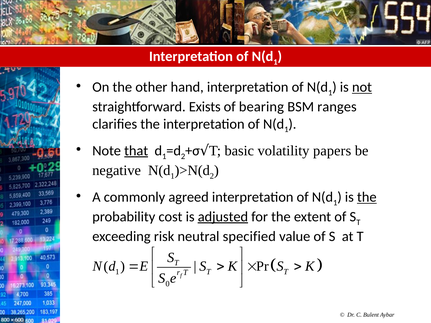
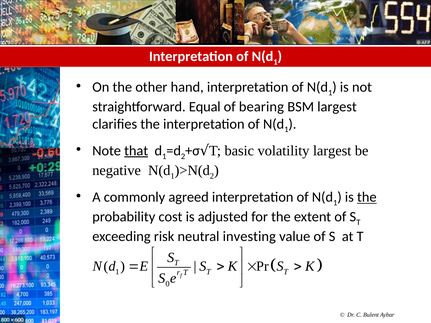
not underline: present -> none
Exists: Exists -> Equal
BSM ranges: ranges -> largest
volatility papers: papers -> largest
adjusted underline: present -> none
specified: specified -> investing
